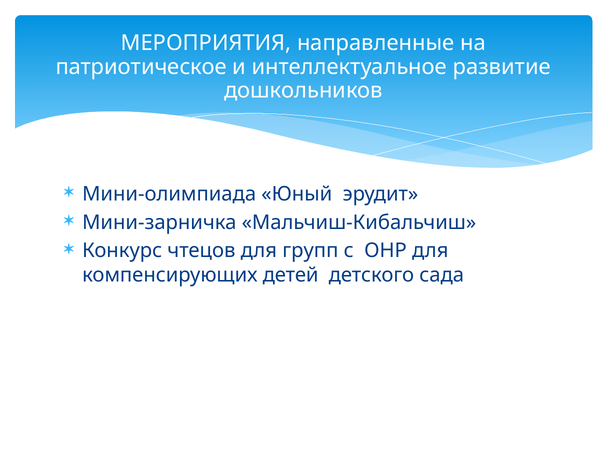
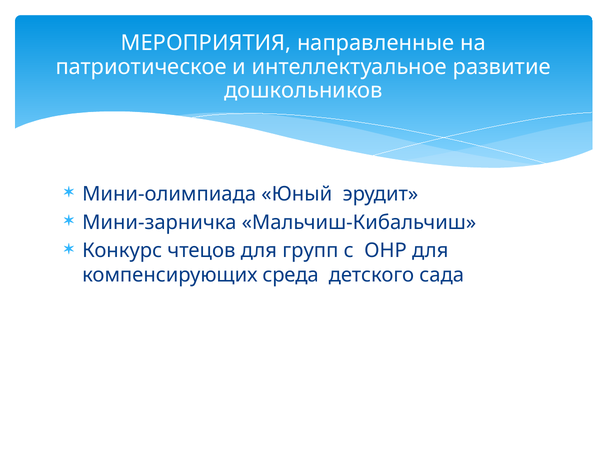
детей: детей -> среда
